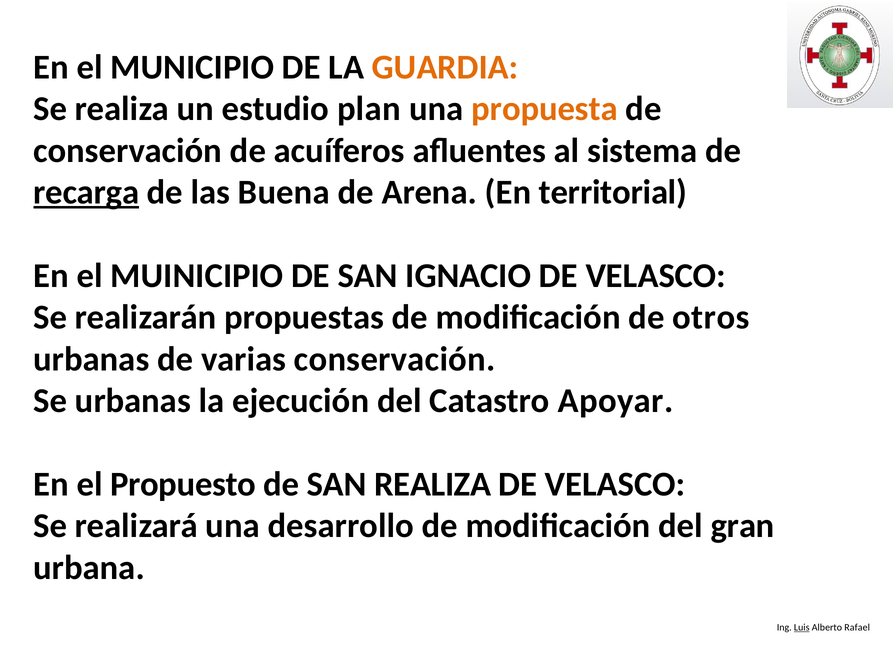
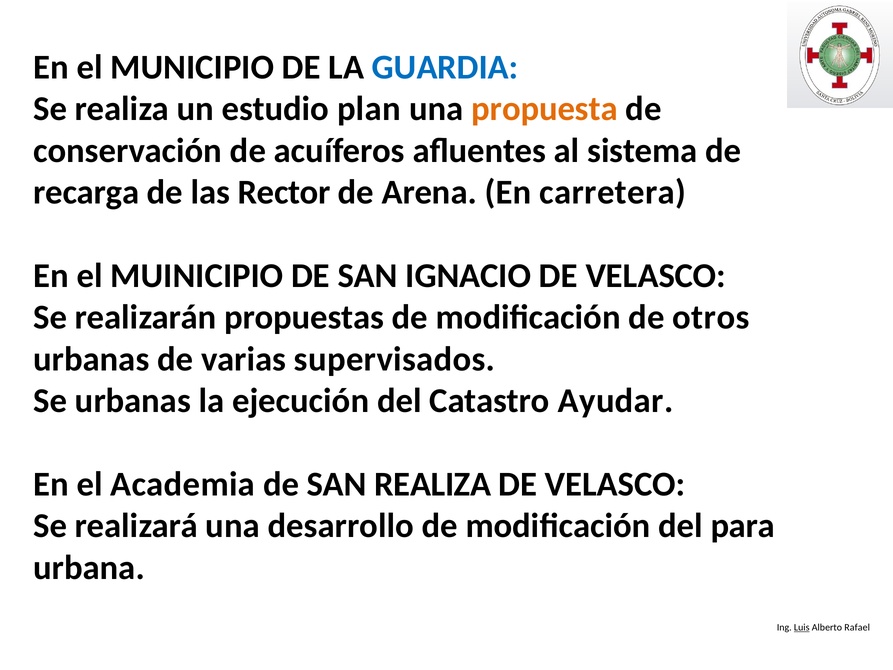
GUARDIA colour: orange -> blue
recarga underline: present -> none
Buena: Buena -> Rector
territorial: territorial -> carretera
varias conservación: conservación -> supervisados
Apoyar: Apoyar -> Ayudar
Propuesto: Propuesto -> Academia
gran: gran -> para
